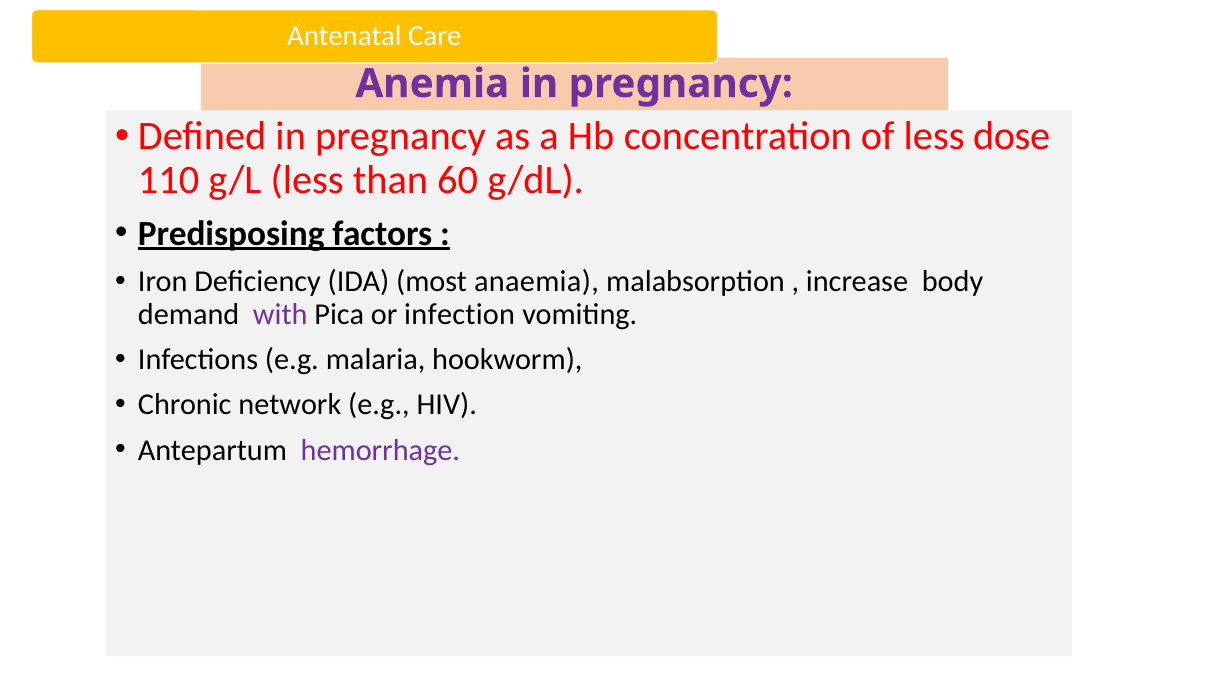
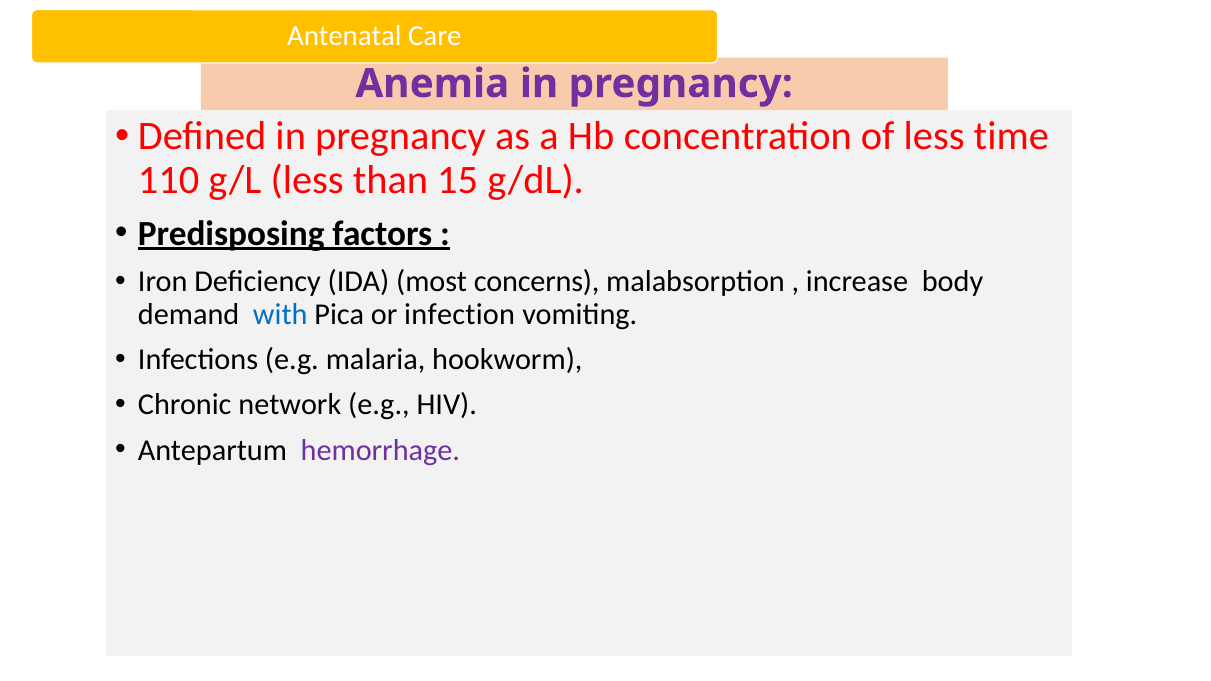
dose: dose -> time
60: 60 -> 15
anaemia: anaemia -> concerns
with colour: purple -> blue
